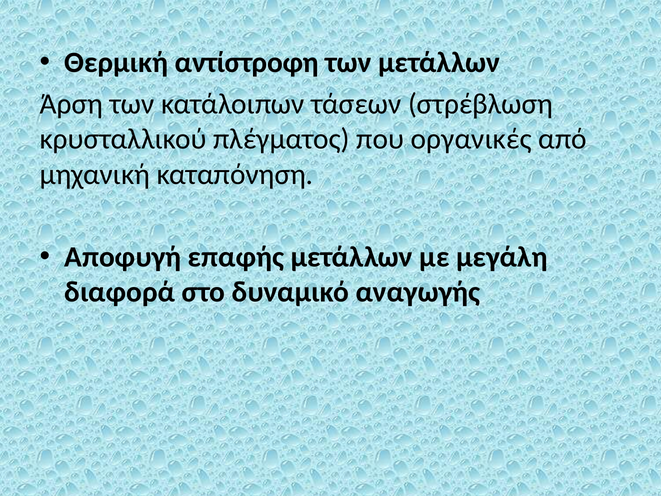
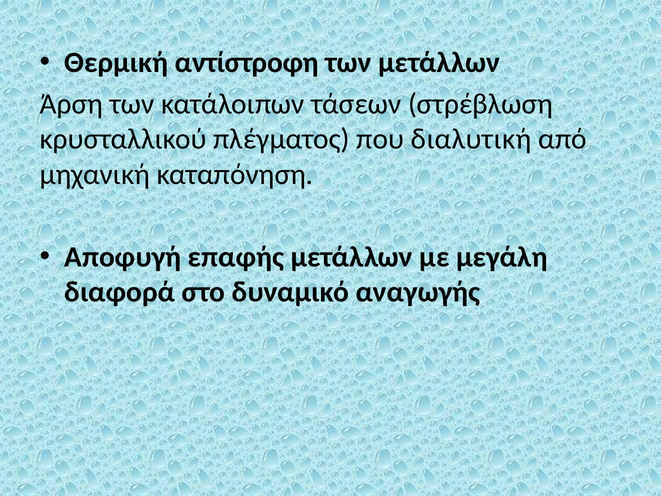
οργανικές: οργανικές -> διαλυτική
